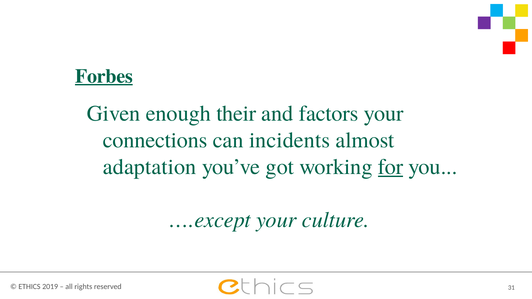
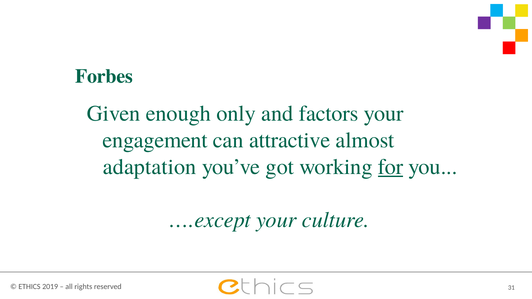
Forbes underline: present -> none
their: their -> only
connections: connections -> engagement
incidents: incidents -> attractive
